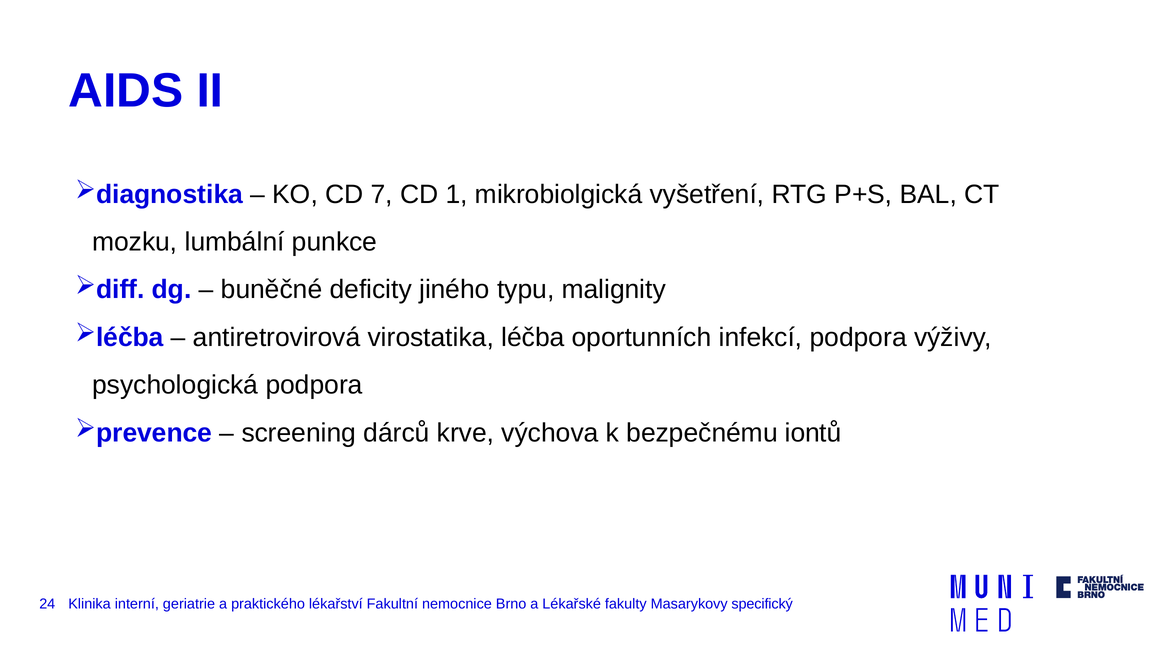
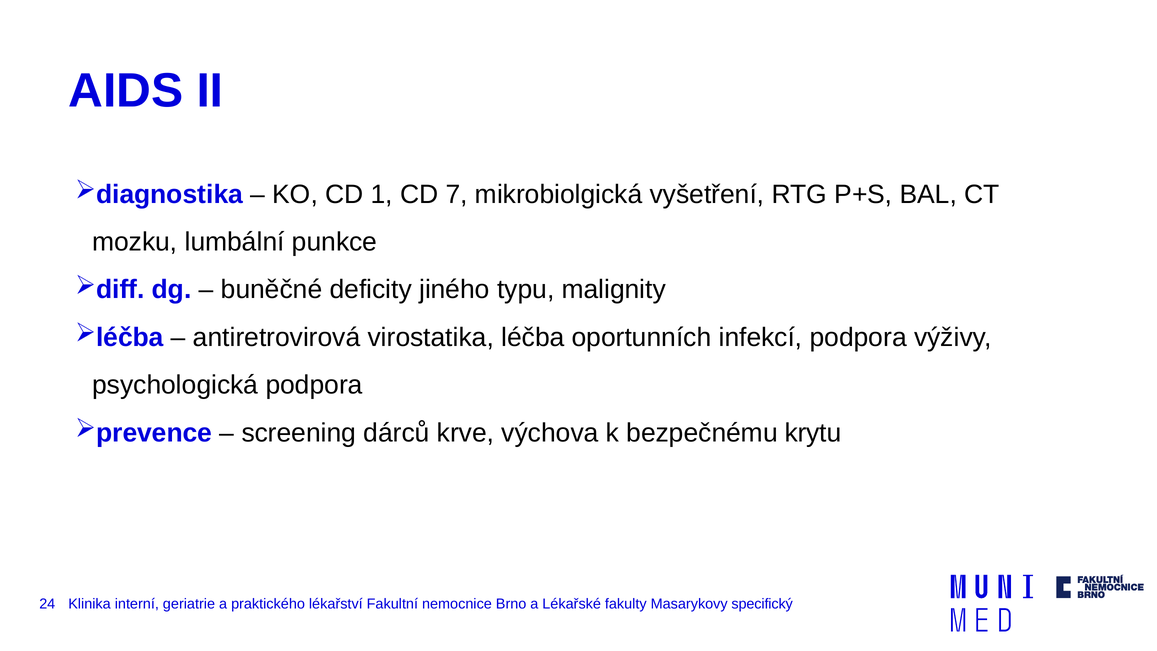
7: 7 -> 1
1: 1 -> 7
iontů: iontů -> krytu
